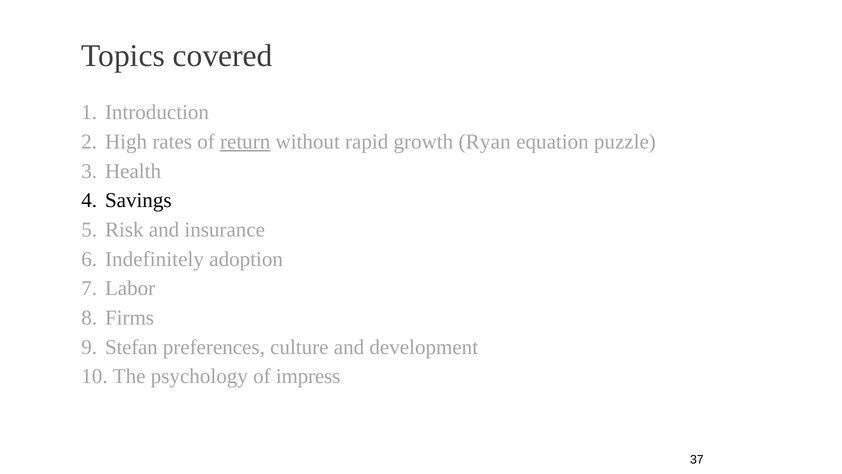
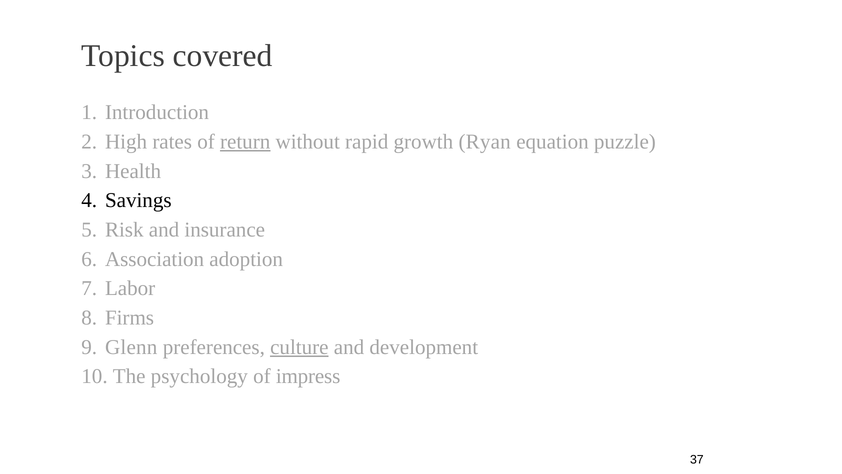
Indefinitely: Indefinitely -> Association
Stefan: Stefan -> Glenn
culture underline: none -> present
